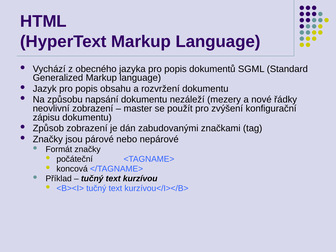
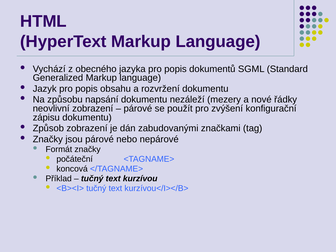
master at (138, 109): master -> párové
